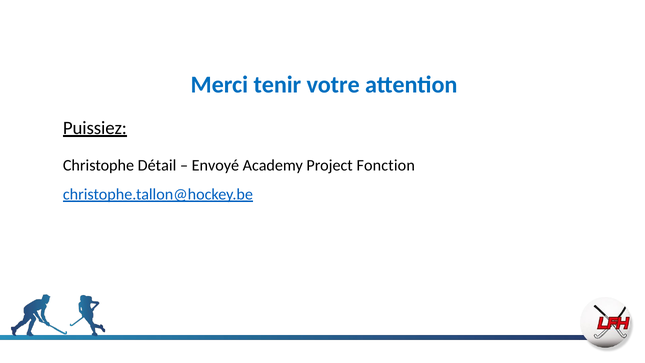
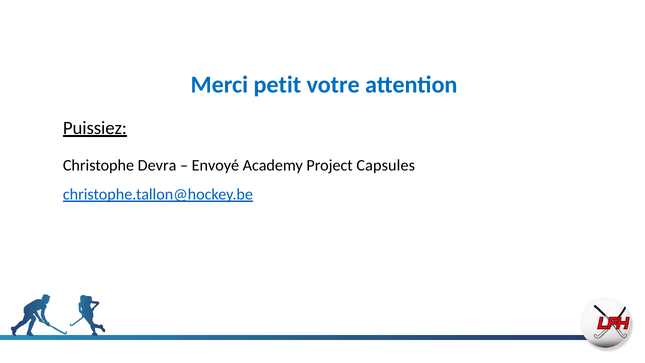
tenir: tenir -> petit
Détail: Détail -> Devra
Fonction: Fonction -> Capsules
